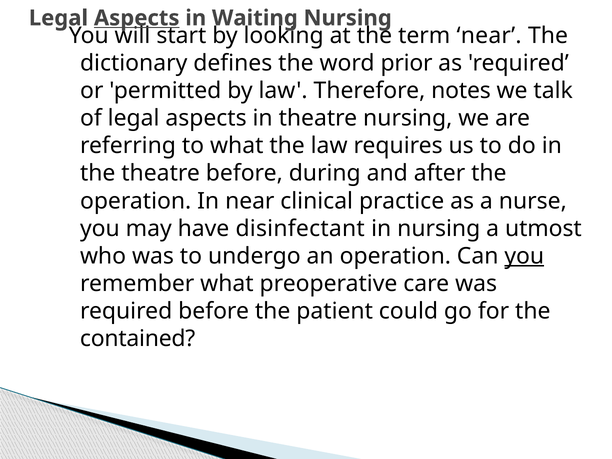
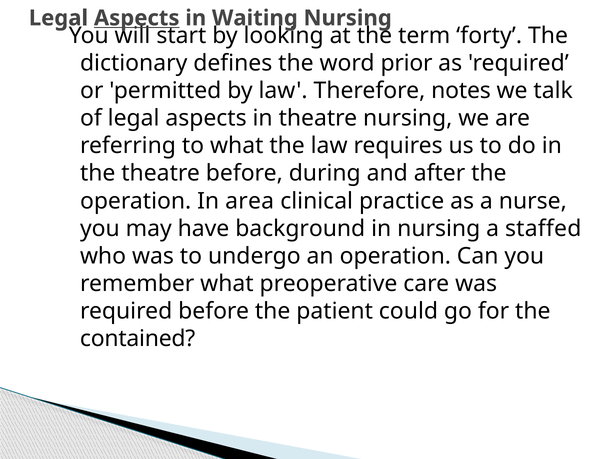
term near: near -> forty
In near: near -> area
disinfectant: disinfectant -> background
utmost: utmost -> staffed
you at (524, 256) underline: present -> none
